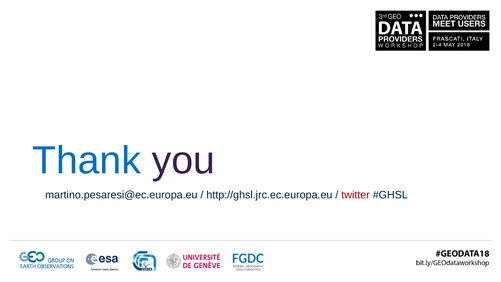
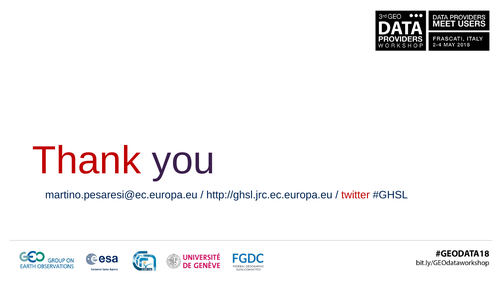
Thank colour: blue -> red
